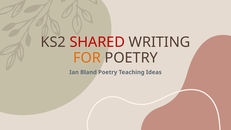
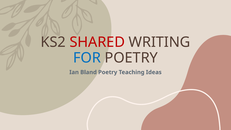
FOR colour: orange -> blue
